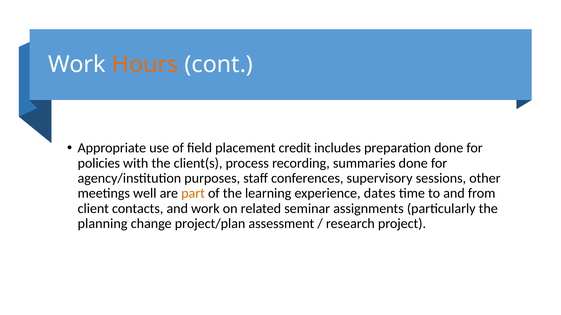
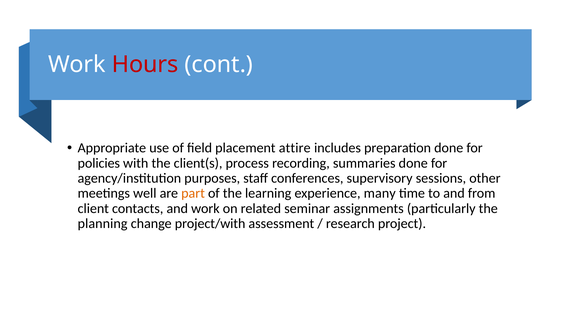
Hours colour: orange -> red
credit: credit -> attire
dates: dates -> many
project/plan: project/plan -> project/with
